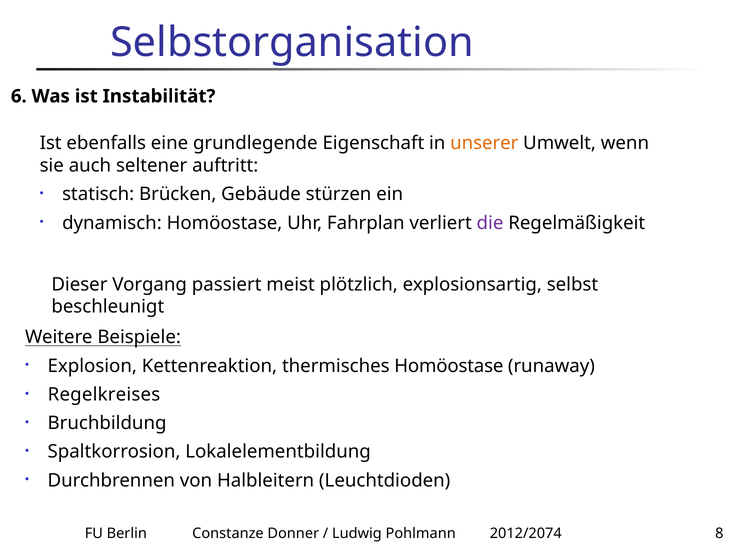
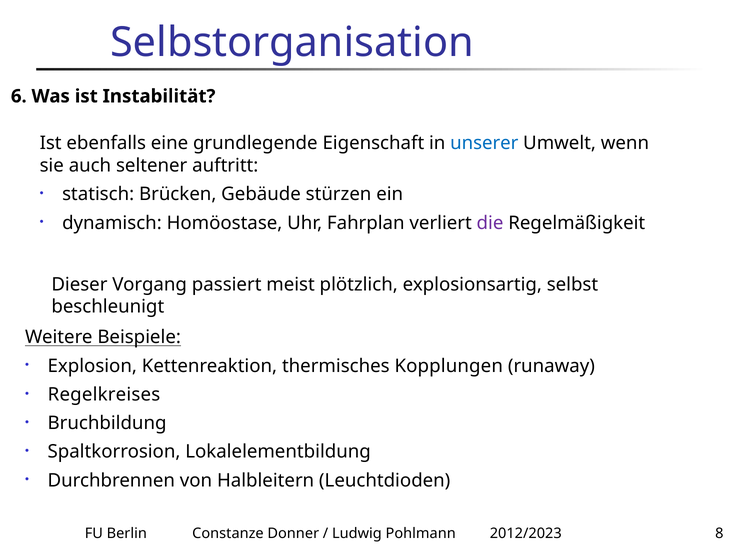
unserer colour: orange -> blue
thermisches Homöostase: Homöostase -> Kopplungen
2012/2074: 2012/2074 -> 2012/2023
